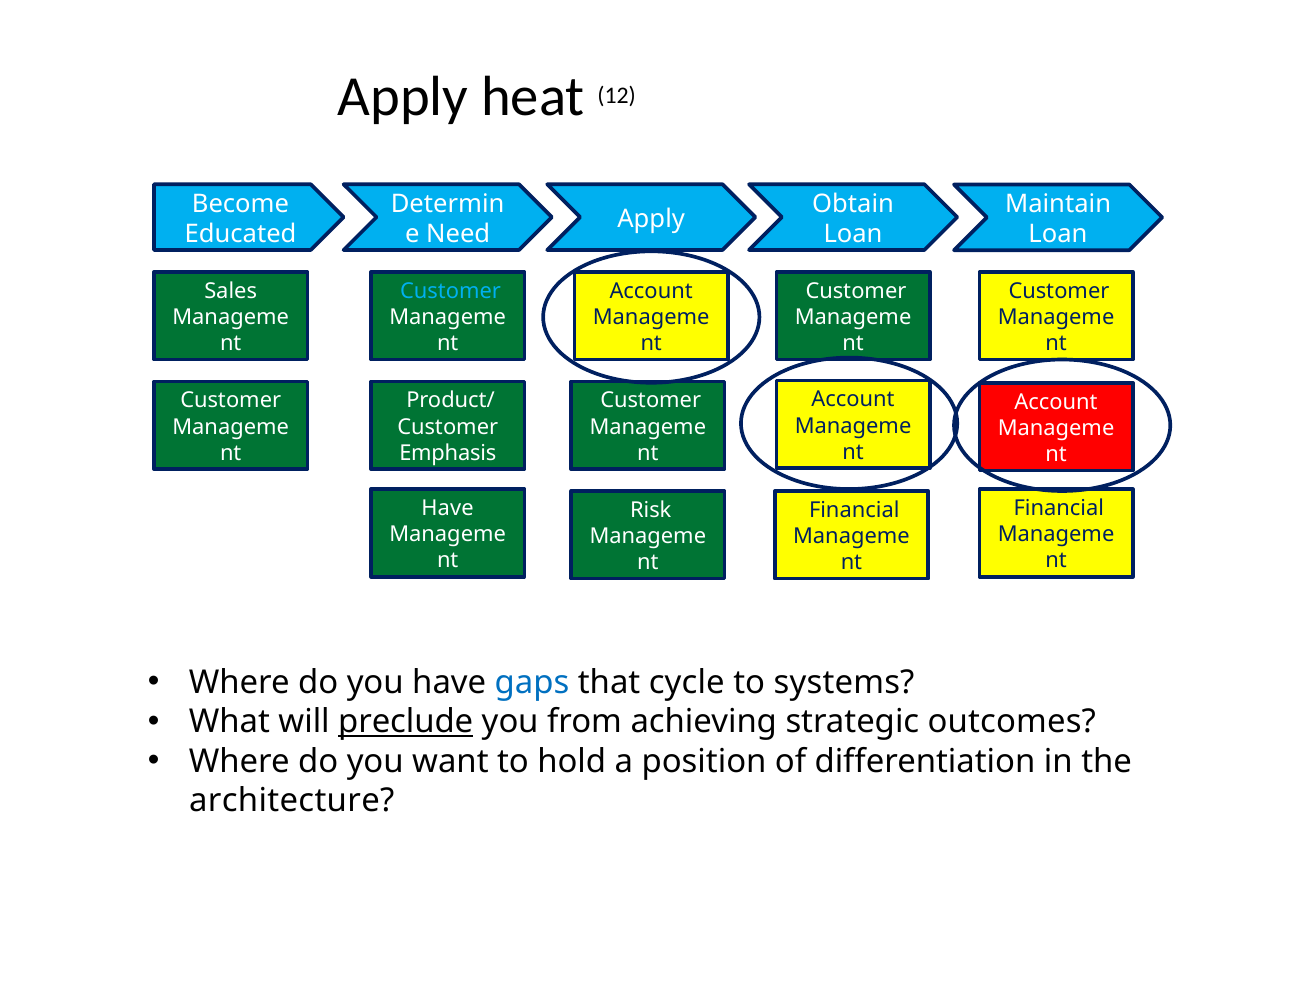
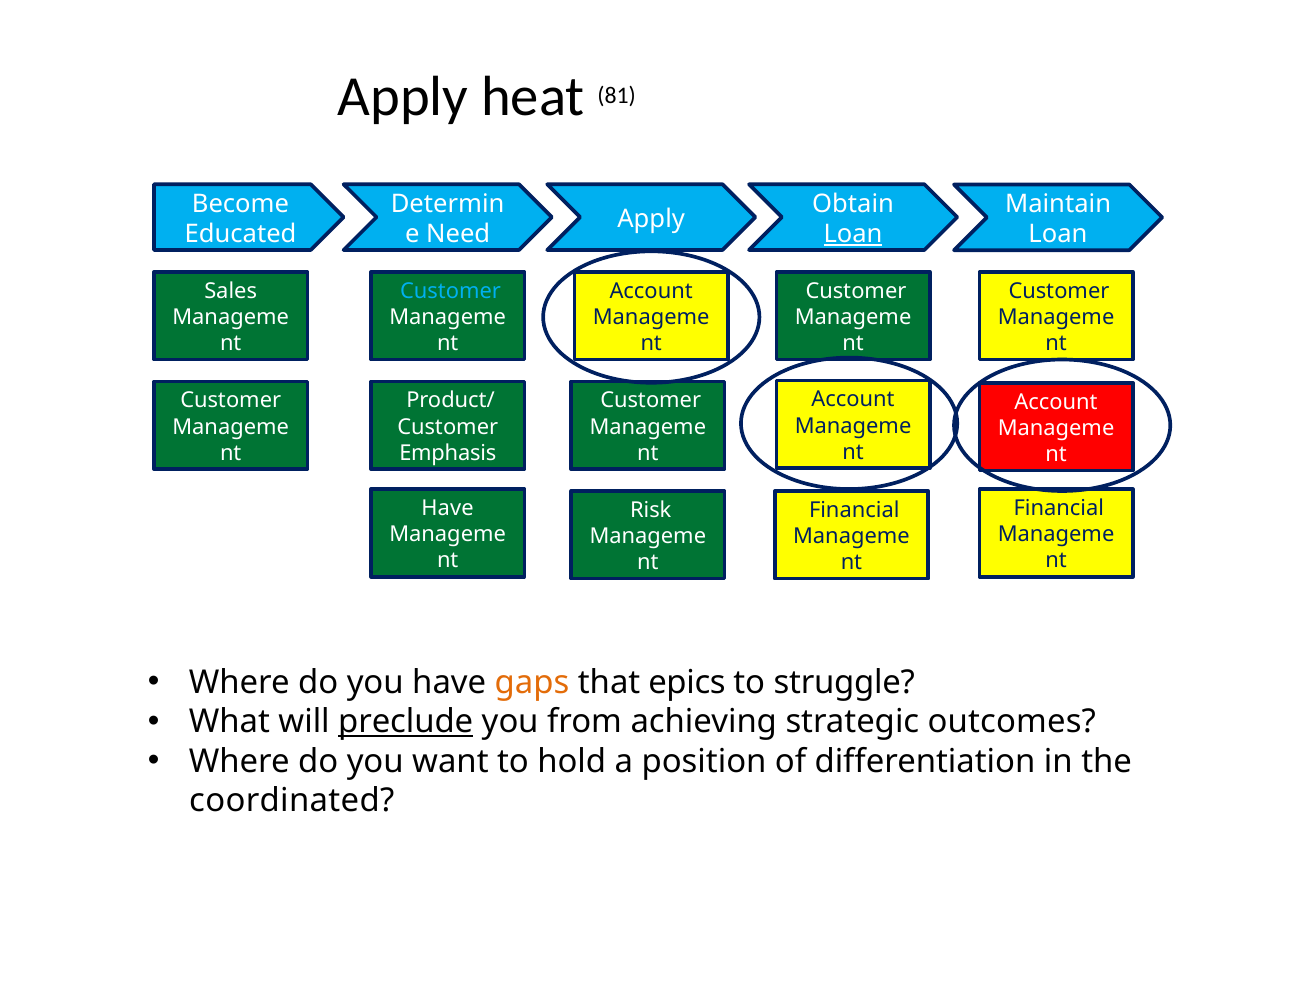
12: 12 -> 81
Loan at (853, 234) underline: none -> present
gaps colour: blue -> orange
cycle: cycle -> epics
systems: systems -> struggle
architecture: architecture -> coordinated
